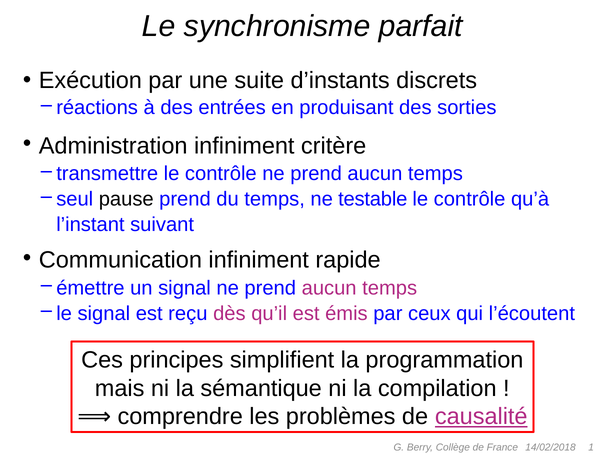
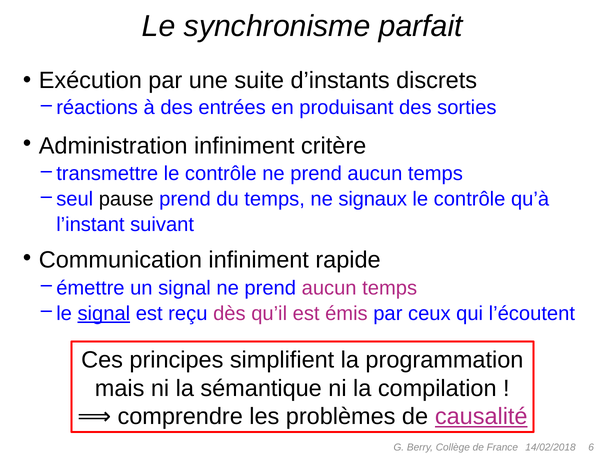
testable: testable -> signaux
signal at (104, 313) underline: none -> present
1: 1 -> 6
